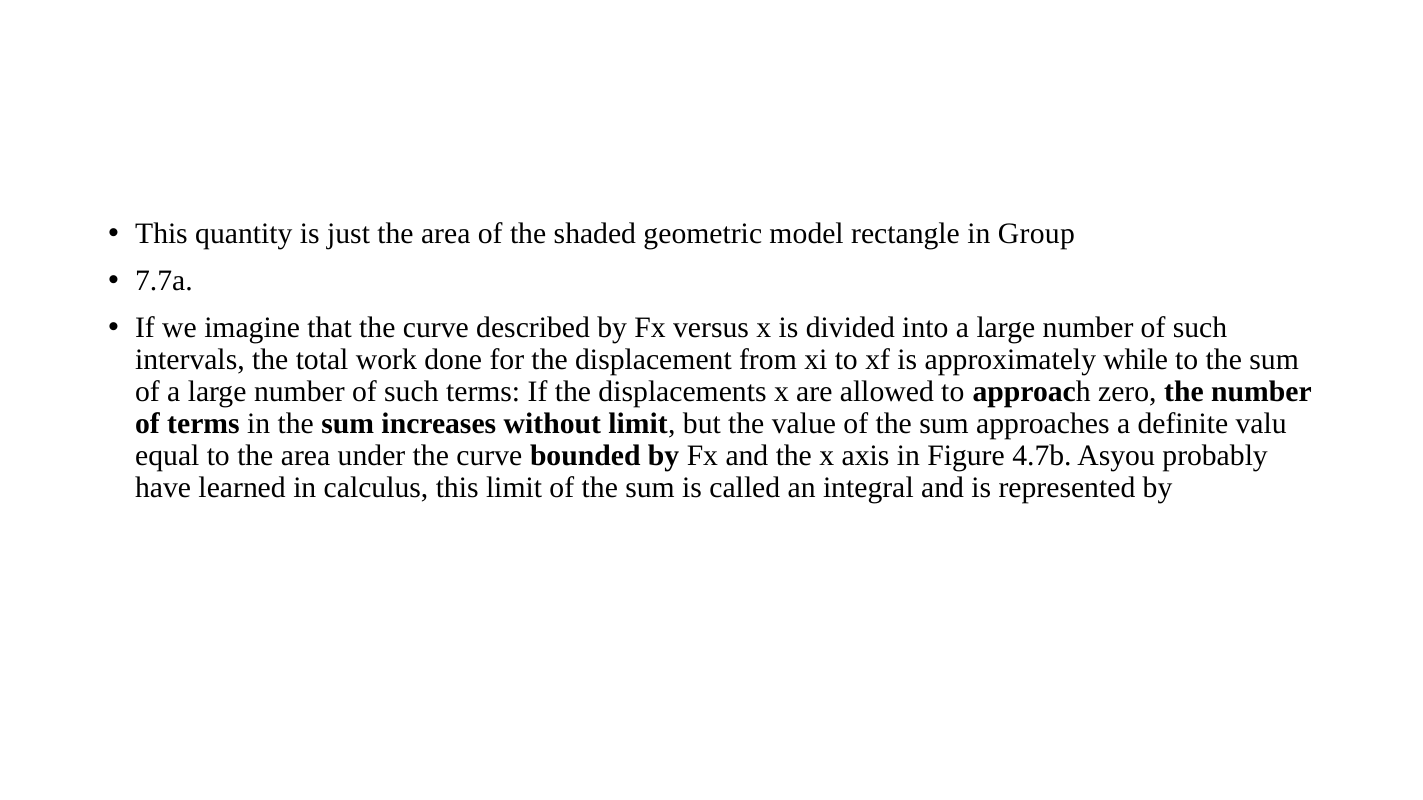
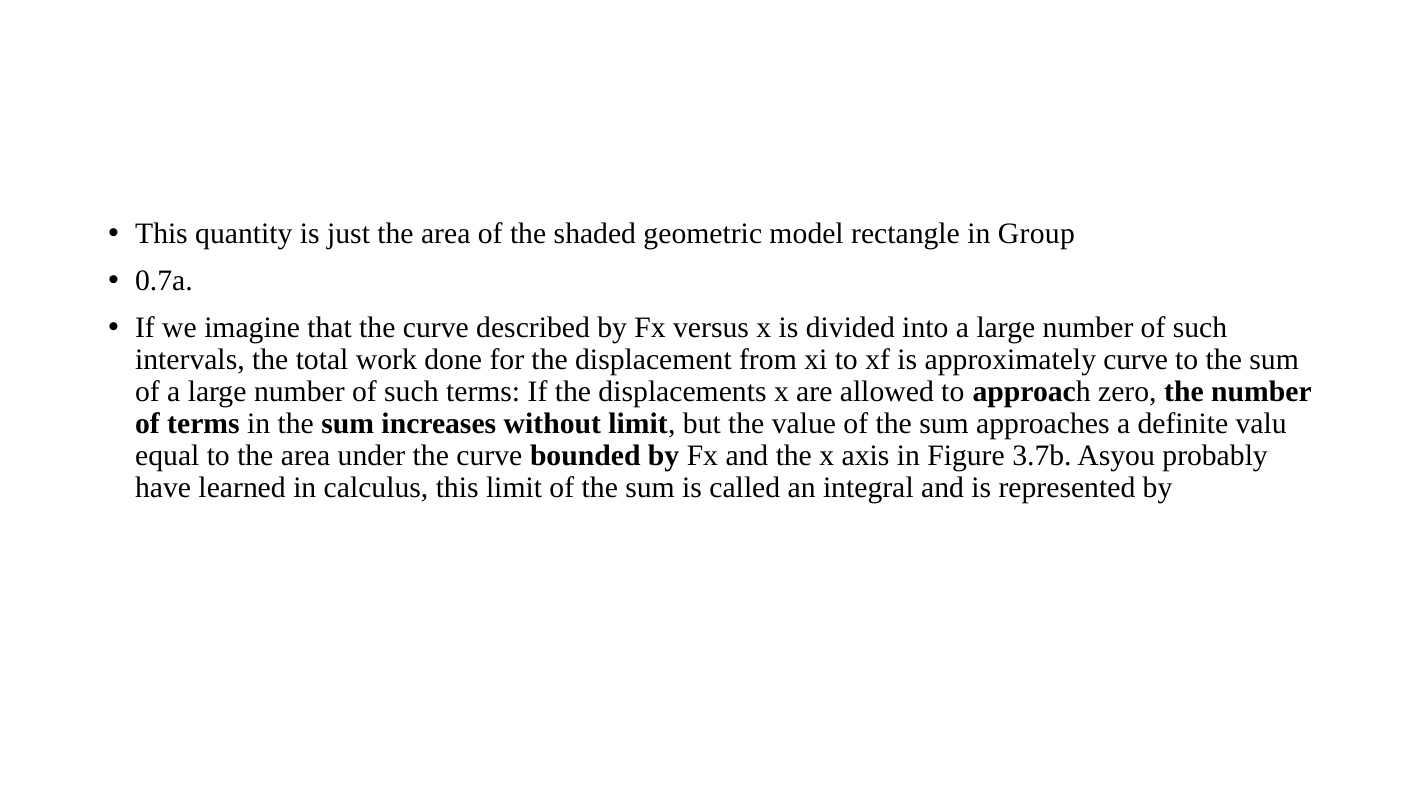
7.7a: 7.7a -> 0.7a
approximately while: while -> curve
4.7b: 4.7b -> 3.7b
